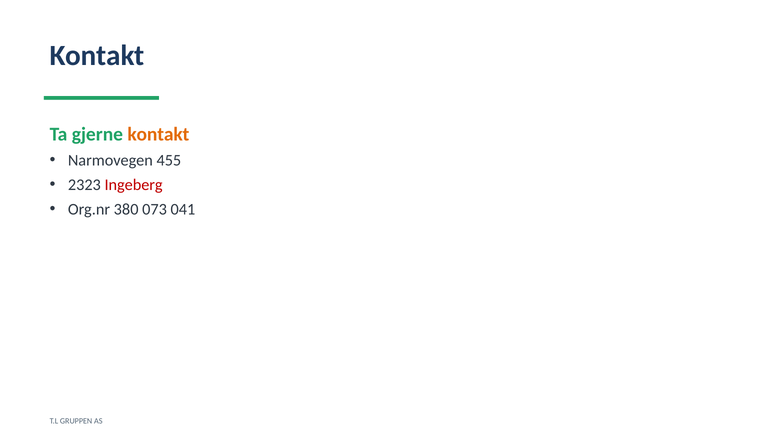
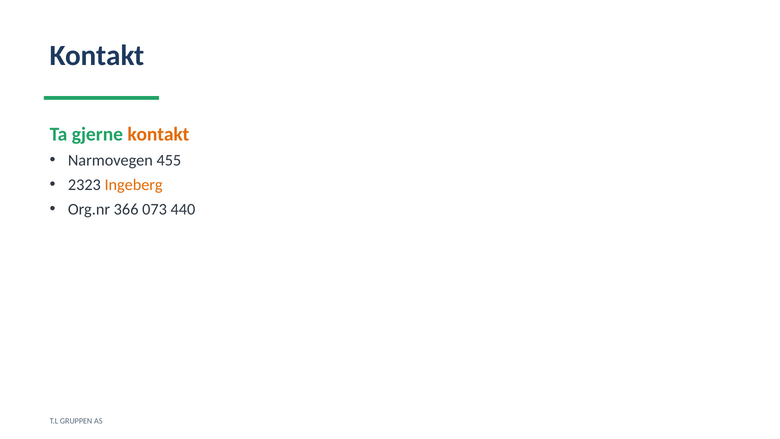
Ingeberg colour: red -> orange
380: 380 -> 366
041: 041 -> 440
